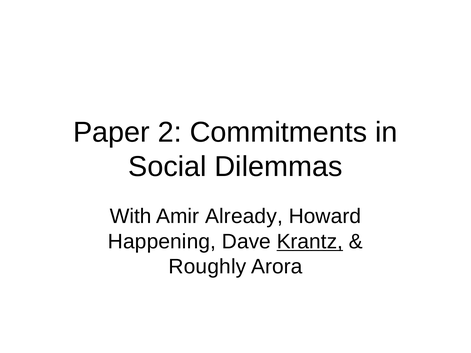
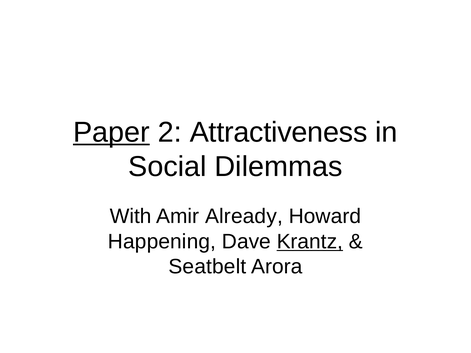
Paper underline: none -> present
Commitments: Commitments -> Attractiveness
Roughly: Roughly -> Seatbelt
